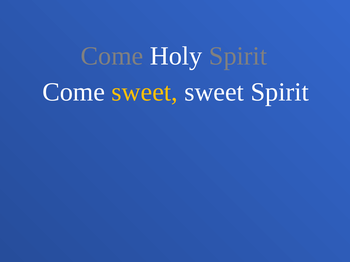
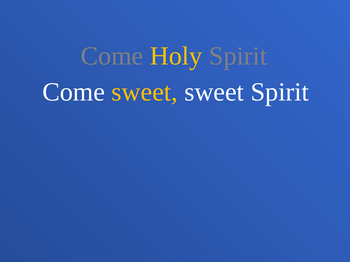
Holy colour: white -> yellow
